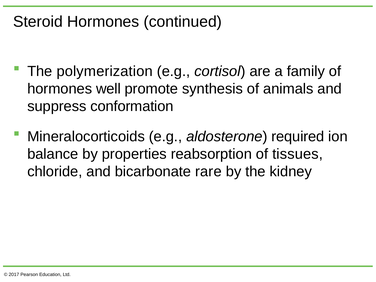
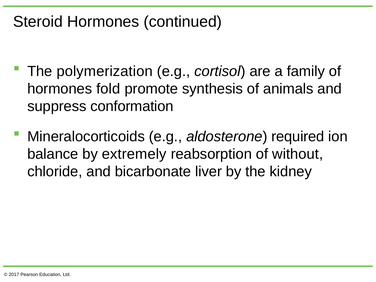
well: well -> fold
properties: properties -> extremely
tissues: tissues -> without
rare: rare -> liver
